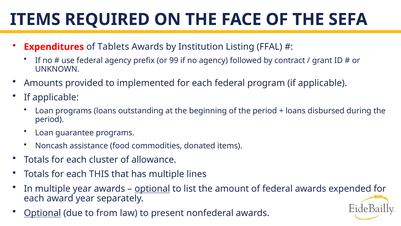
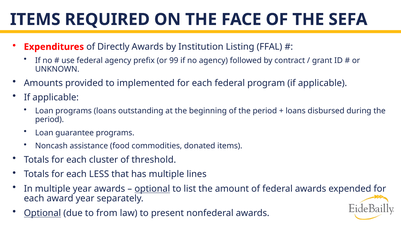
Tablets: Tablets -> Directly
allowance: allowance -> threshold
THIS: THIS -> LESS
